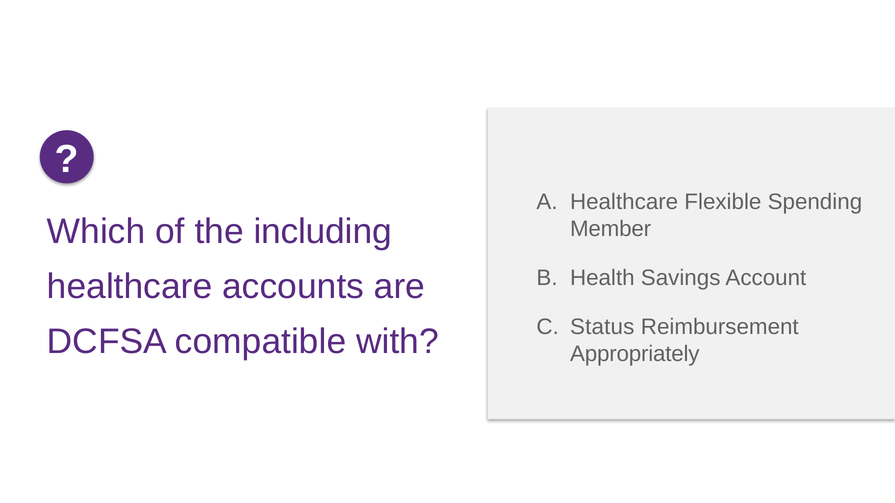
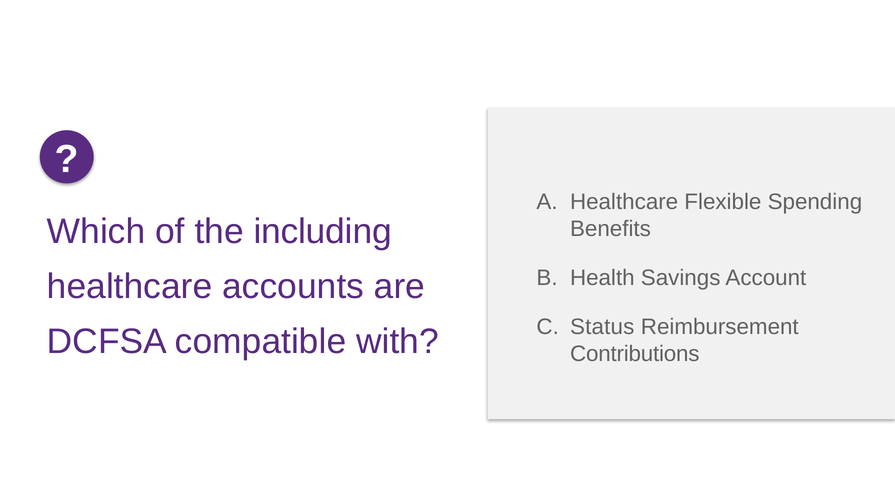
Member: Member -> Benefits
Appropriately: Appropriately -> Contributions
